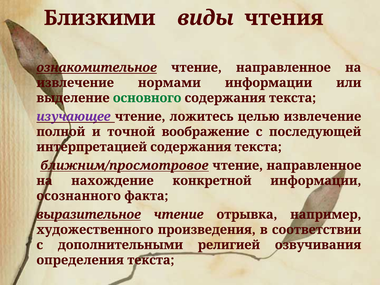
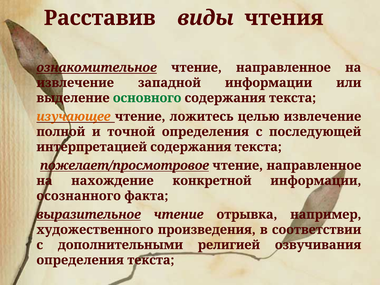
Близкими: Близкими -> Расставив
нормами: нормами -> западной
изучающее colour: purple -> orange
точной воображение: воображение -> определения
ближним/просмотровое: ближним/просмотровое -> пожелает/просмотровое
